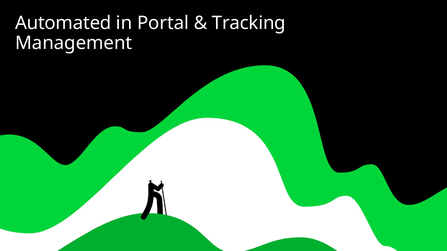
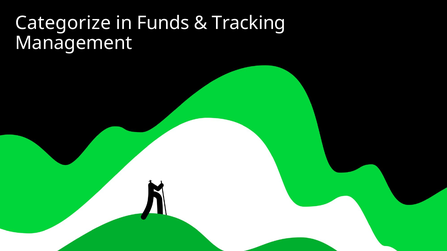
Automated: Automated -> Categorize
Portal: Portal -> Funds
